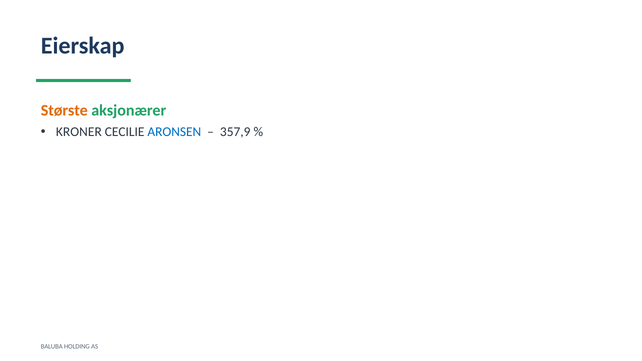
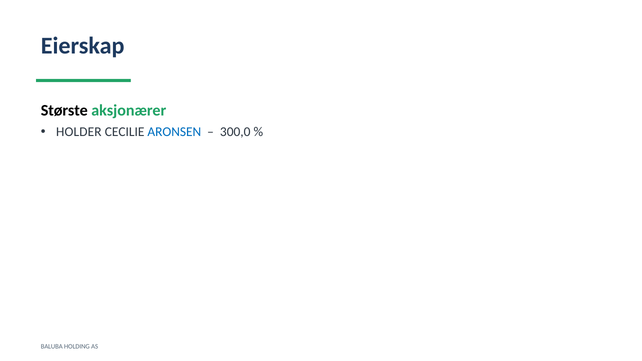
Største colour: orange -> black
KRONER: KRONER -> HOLDER
357,9: 357,9 -> 300,0
